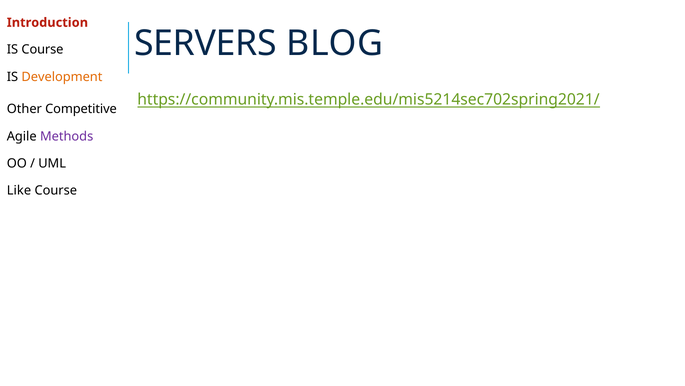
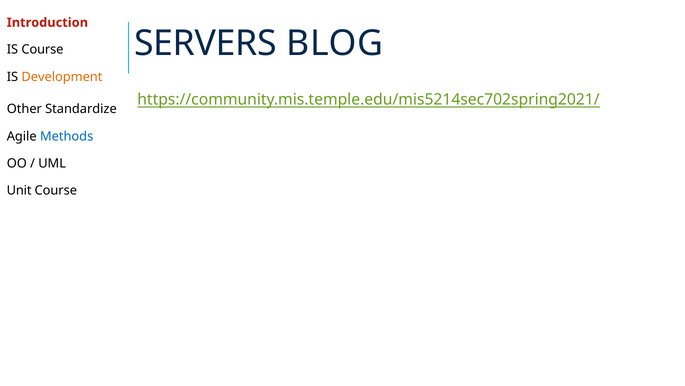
Competitive: Competitive -> Standardize
Methods colour: purple -> blue
Like: Like -> Unit
